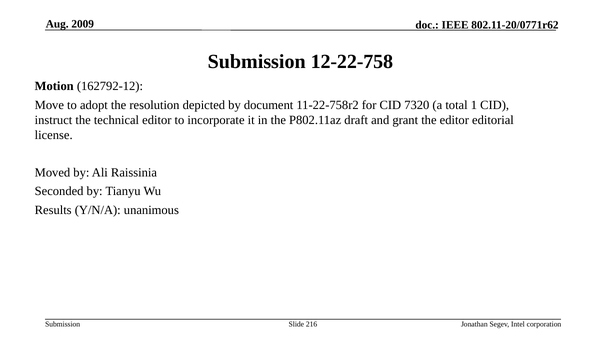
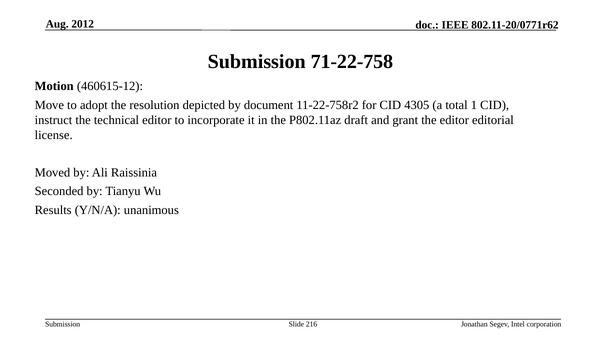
2009: 2009 -> 2012
12-22-758: 12-22-758 -> 71-22-758
162792-12: 162792-12 -> 460615-12
7320: 7320 -> 4305
